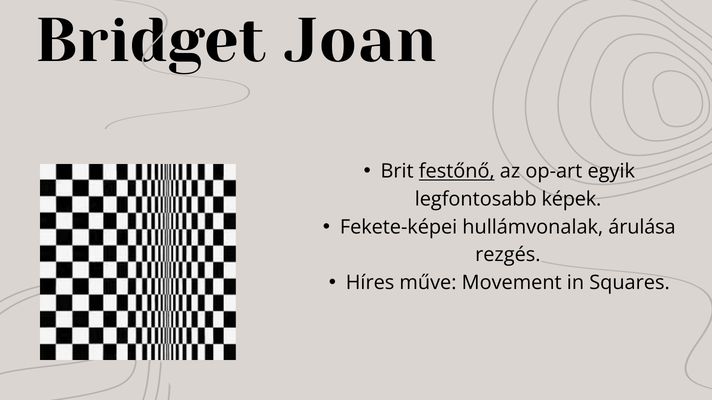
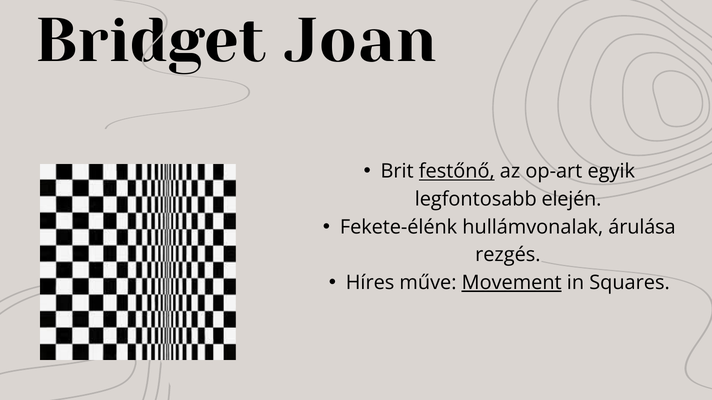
képek: képek -> elején
Fekete-képei: Fekete-képei -> Fekete-élénk
Movement underline: none -> present
